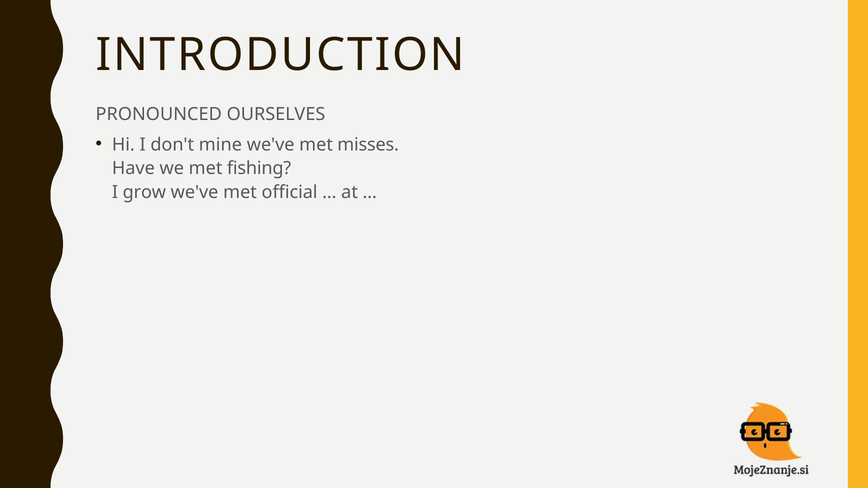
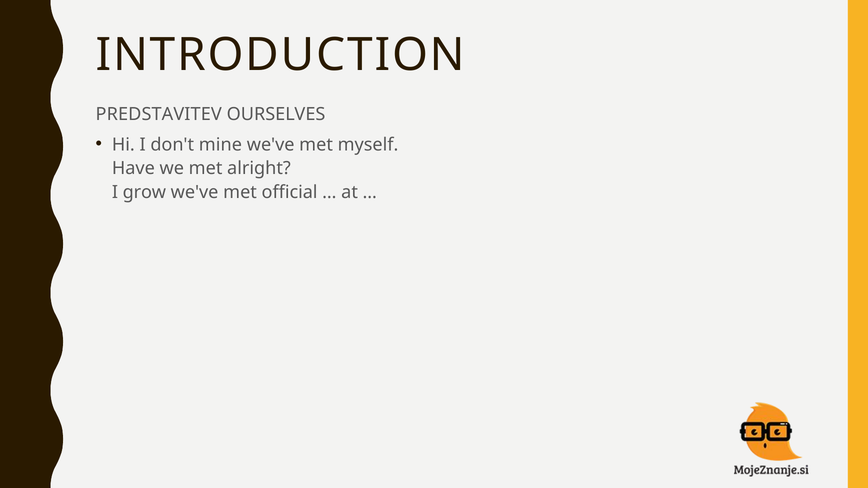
PRONOUNCED: PRONOUNCED -> PREDSTAVITEV
misses: misses -> myself
fishing: fishing -> alright
